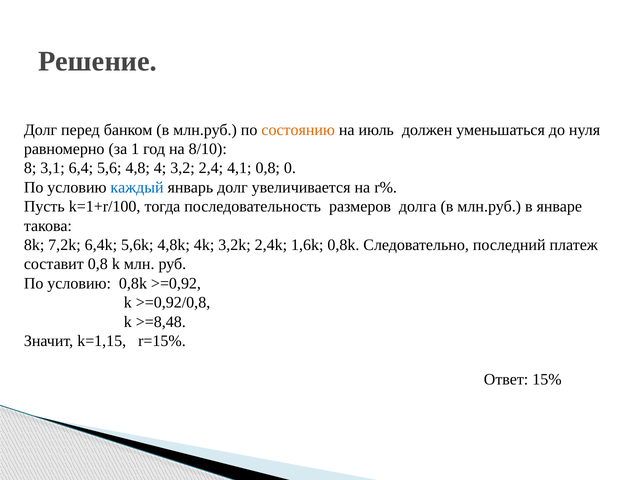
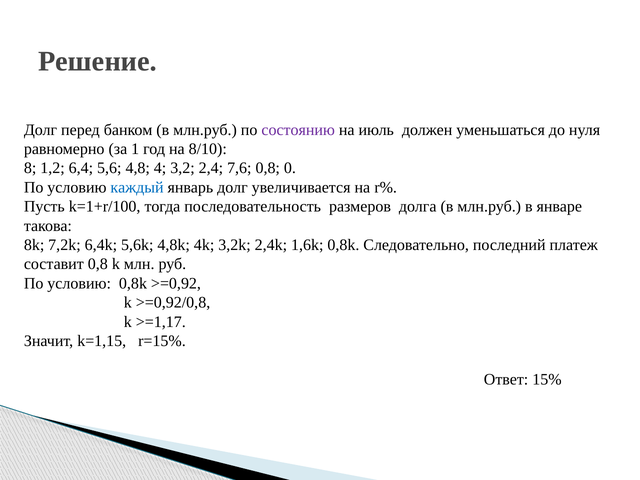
состоянию colour: orange -> purple
3,1: 3,1 -> 1,2
4,1: 4,1 -> 7,6
>=8,48: >=8,48 -> >=1,17
